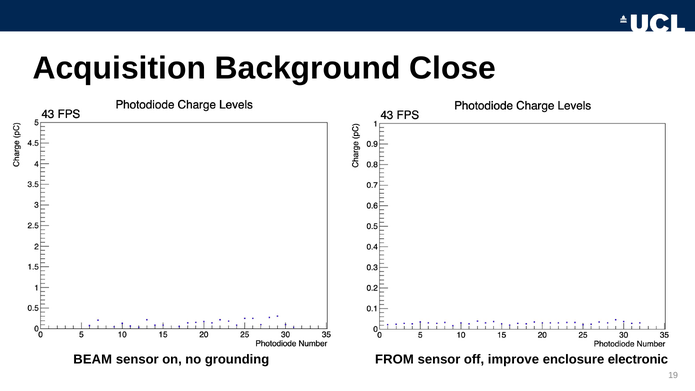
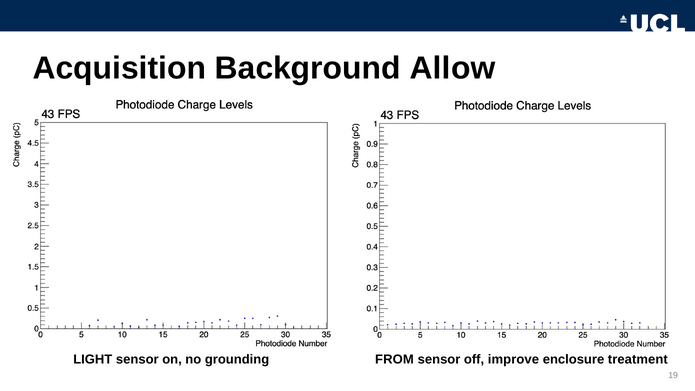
Close: Close -> Allow
BEAM: BEAM -> LIGHT
electronic: electronic -> treatment
